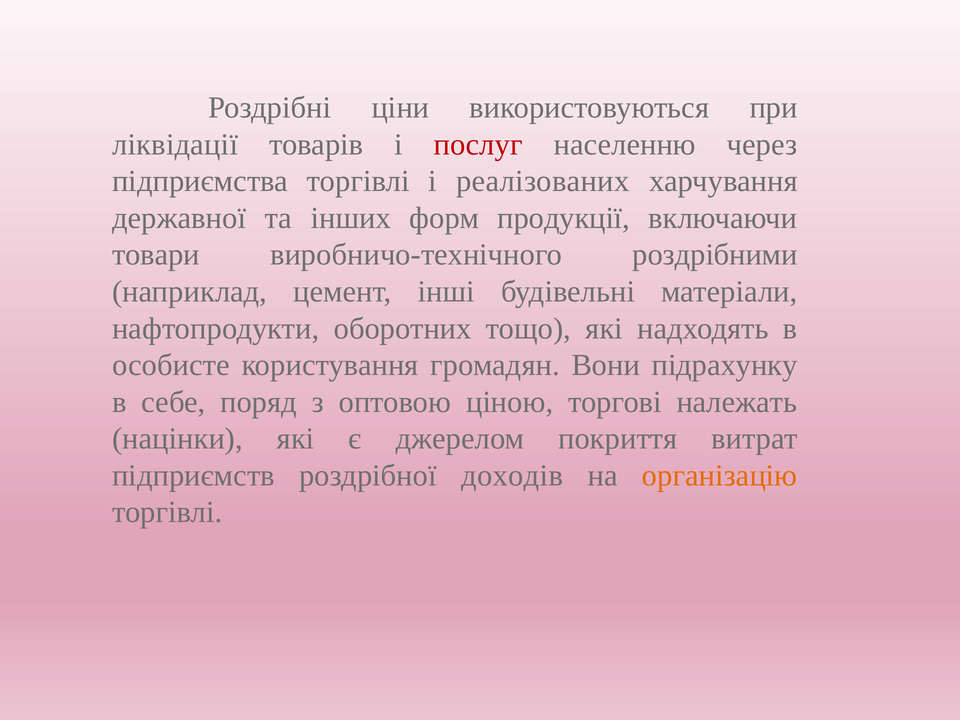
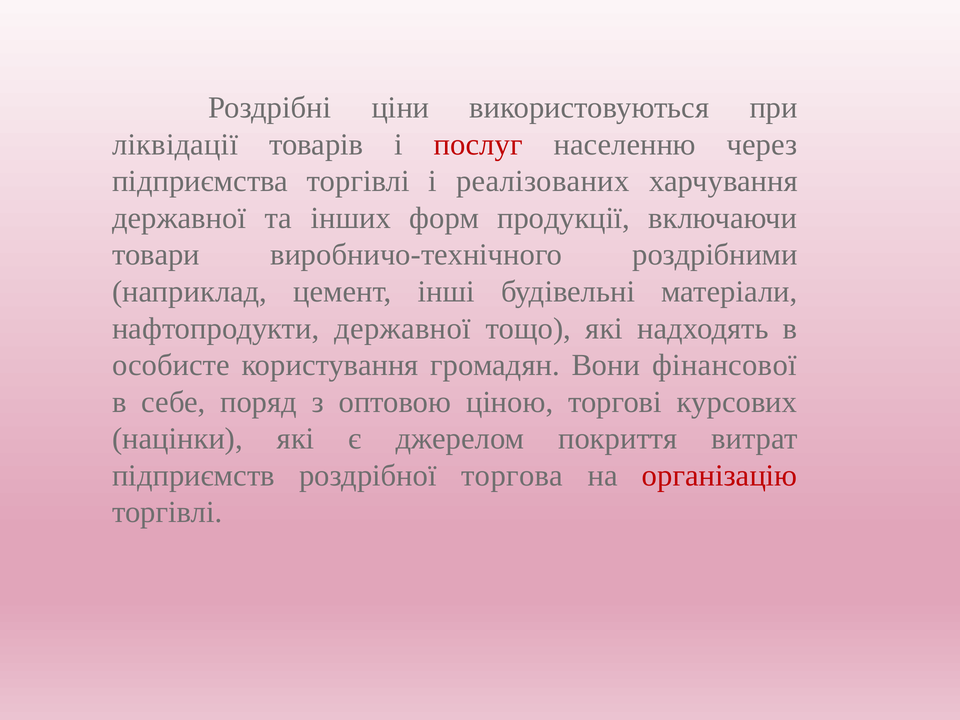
нафтопродукти оборотних: оборотних -> державної
підрахунку: підрахунку -> фінансової
належать: належать -> курсових
доходів: доходів -> торгова
організацію colour: orange -> red
